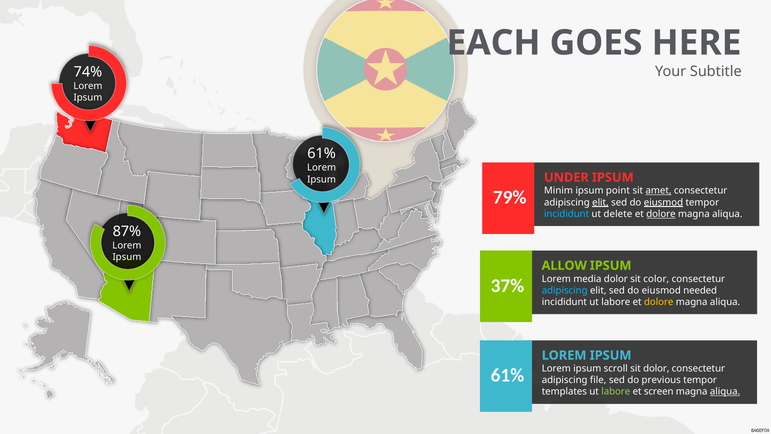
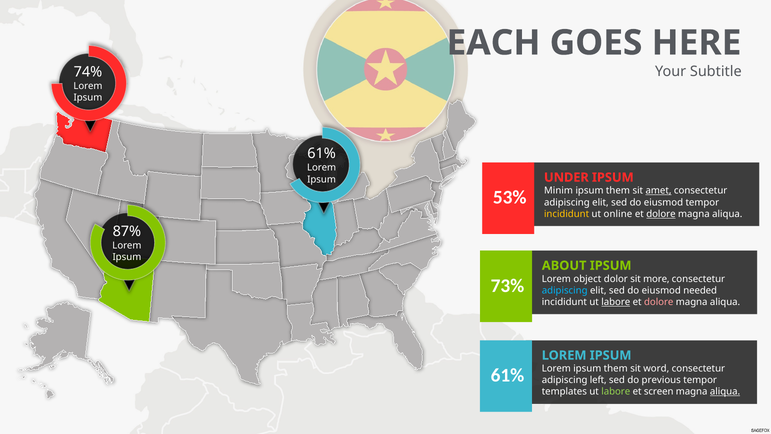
point at (618, 191): point -> them
79%: 79% -> 53%
elit at (600, 202) underline: present -> none
eiusmod at (663, 202) underline: present -> none
incididunt at (567, 214) colour: light blue -> yellow
delete: delete -> online
ALLOW: ALLOW -> ABOUT
media: media -> object
color: color -> more
37%: 37% -> 73%
labore at (616, 302) underline: none -> present
dolore at (659, 302) colour: yellow -> pink
Lorem ipsum scroll: scroll -> them
sit dolor: dolor -> word
file: file -> left
